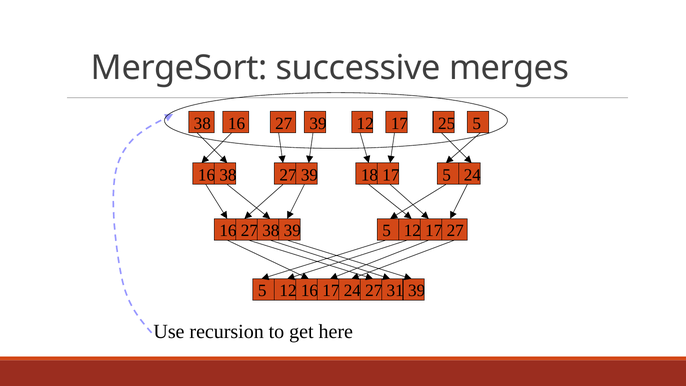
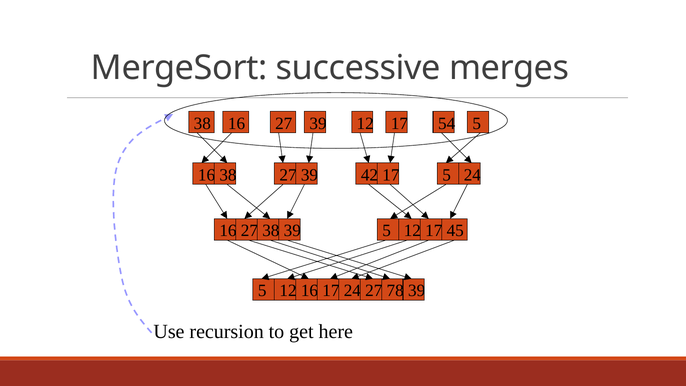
25: 25 -> 54
18: 18 -> 42
12 27: 27 -> 45
31: 31 -> 78
